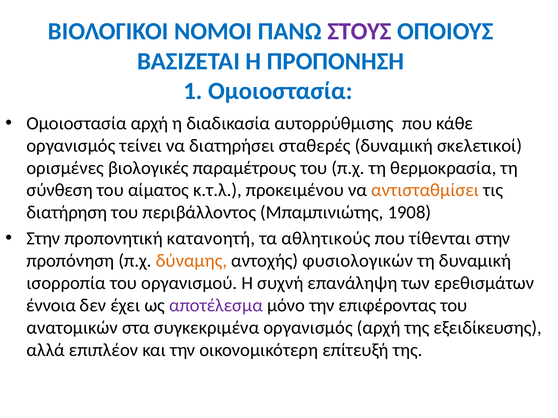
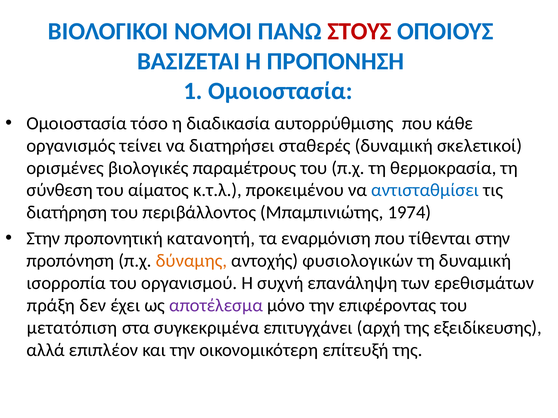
ΣΤΟΥΣ colour: purple -> red
Ομοιοστασία αρχή: αρχή -> τόσο
αντισταθμίσει colour: orange -> blue
1908: 1908 -> 1974
αθλητικούς: αθλητικούς -> εναρμόνιση
έννοια: έννοια -> πράξη
ανατομικών: ανατομικών -> μετατόπιση
συγκεκριμένα οργανισμός: οργανισμός -> επιτυγχάνει
